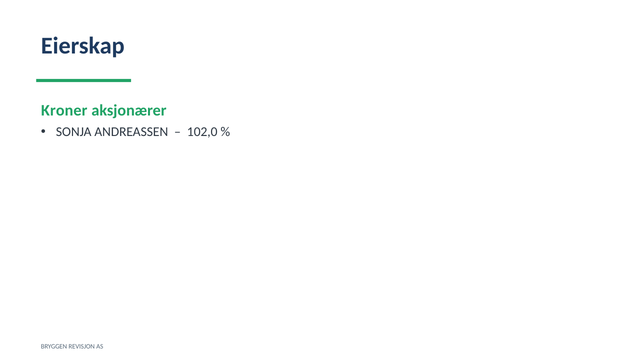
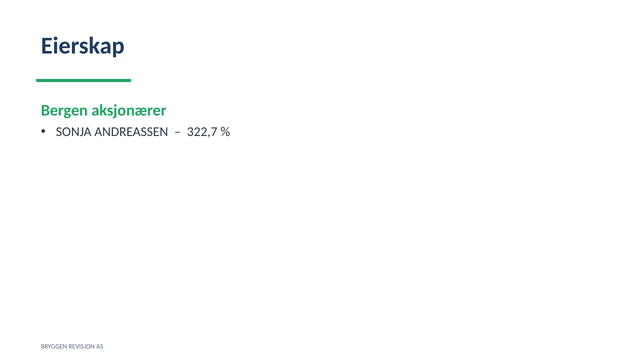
Kroner: Kroner -> Bergen
102,0: 102,0 -> 322,7
